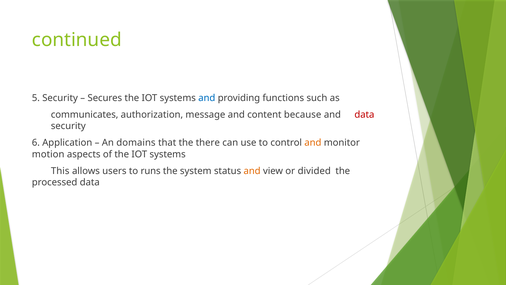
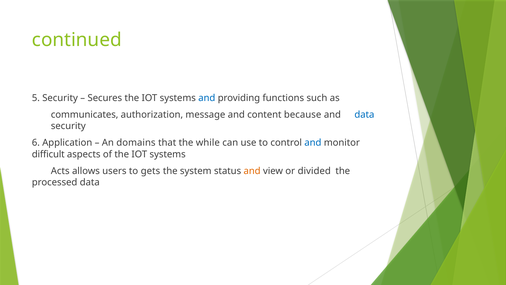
data at (364, 115) colour: red -> blue
there: there -> while
and at (313, 143) colour: orange -> blue
motion: motion -> difficult
This: This -> Acts
runs: runs -> gets
